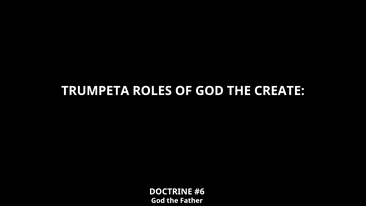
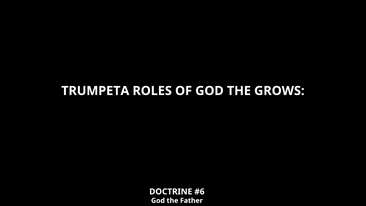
CREATE: CREATE -> GROWS
